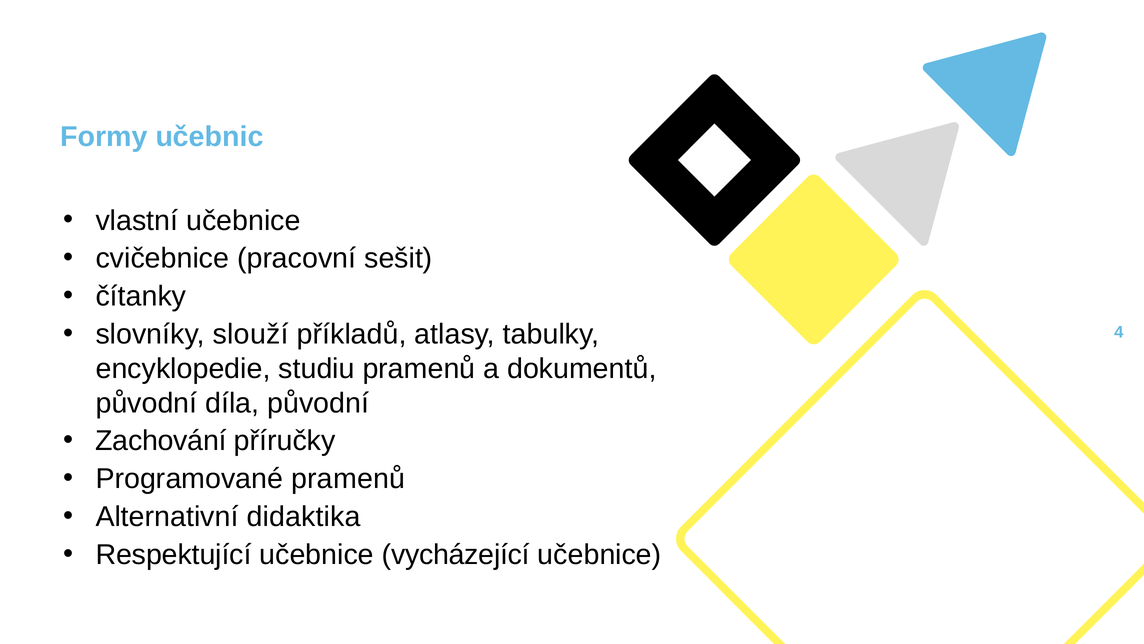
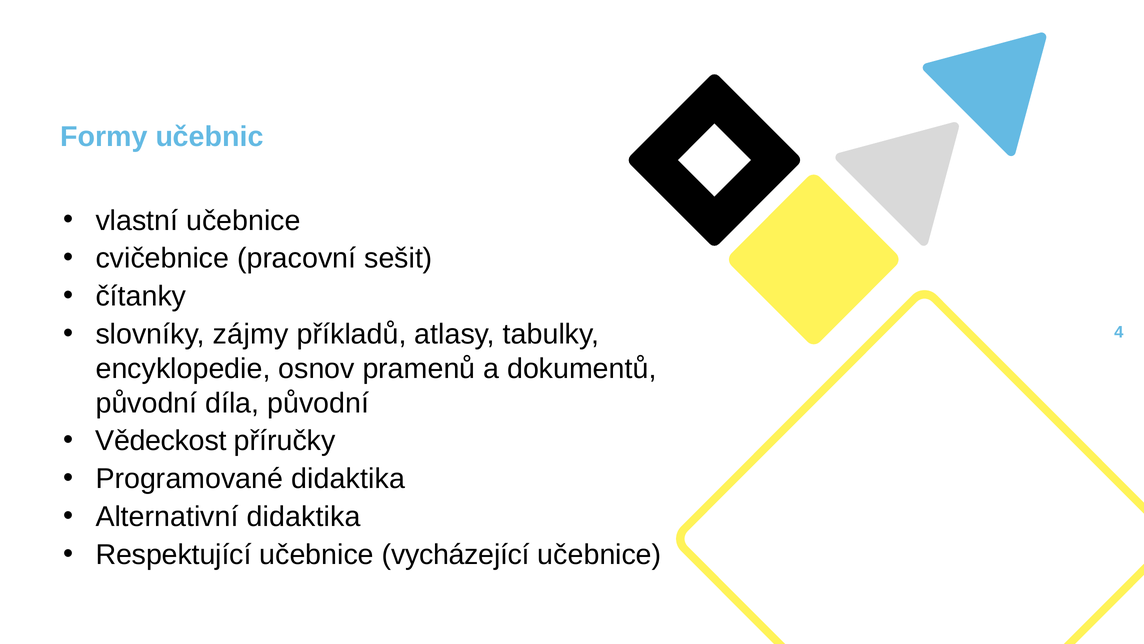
slouží: slouží -> zájmy
studiu: studiu -> osnov
Zachování: Zachování -> Vědeckost
Programované pramenů: pramenů -> didaktika
